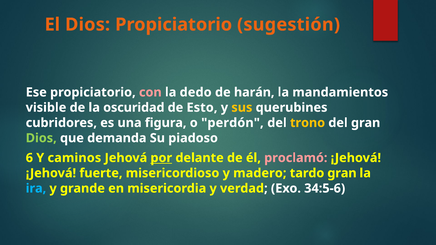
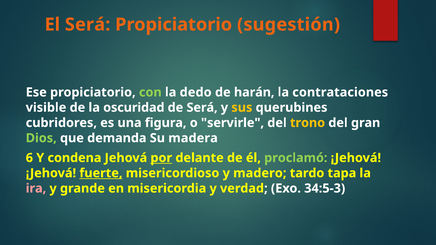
El Dios: Dios -> Será
con colour: pink -> light green
mandamientos: mandamientos -> contrataciones
de Esto: Esto -> Será
perdón: perdón -> servirle
piadoso: piadoso -> madera
caminos: caminos -> condena
proclamó colour: pink -> light green
fuerte underline: none -> present
tardo gran: gran -> tapa
ira colour: light blue -> pink
34:5-6: 34:5-6 -> 34:5-3
